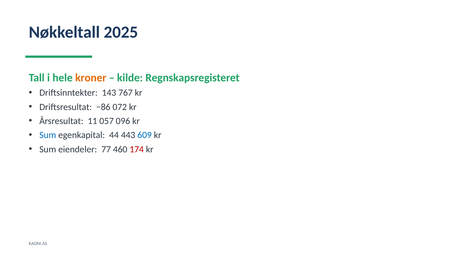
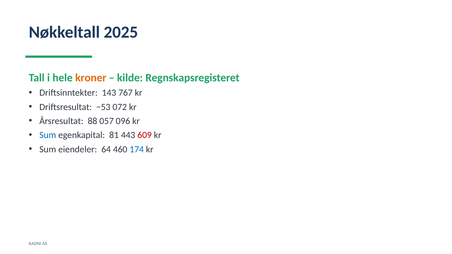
−86: −86 -> −53
11: 11 -> 88
44: 44 -> 81
609 colour: blue -> red
77: 77 -> 64
174 colour: red -> blue
